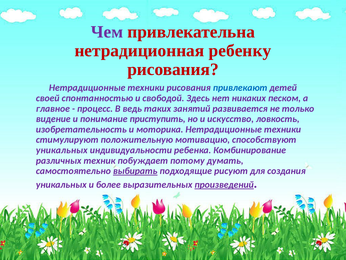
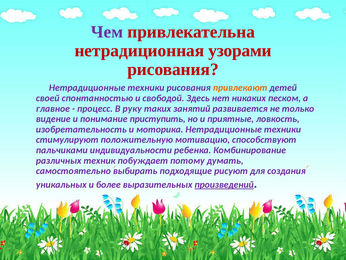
ребенку: ребенку -> узорами
привлекают colour: blue -> orange
ведь: ведь -> руку
искусство: искусство -> приятные
уникальных at (62, 150): уникальных -> пальчиками
выбирать underline: present -> none
